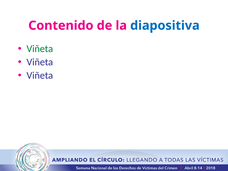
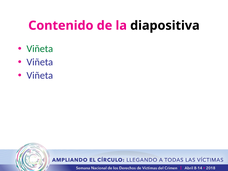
diapositiva colour: blue -> black
